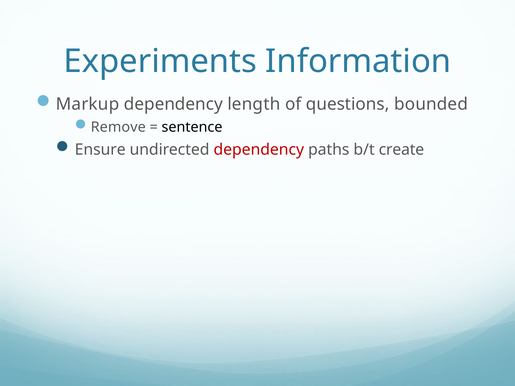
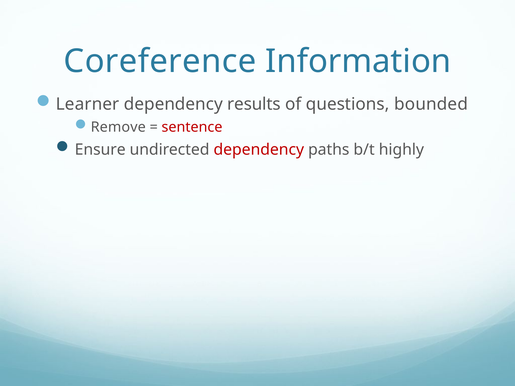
Experiments: Experiments -> Coreference
Markup: Markup -> Learner
length: length -> results
sentence colour: black -> red
create: create -> highly
